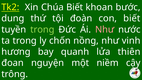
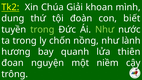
Chúa Biết: Biết -> Giải
bước: bước -> mình
Như at (105, 29) colour: pink -> light green
vinh: vinh -> lành
